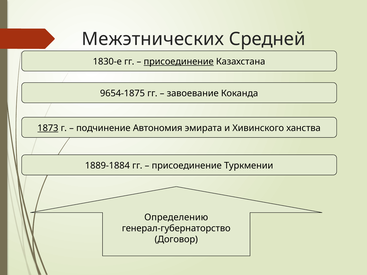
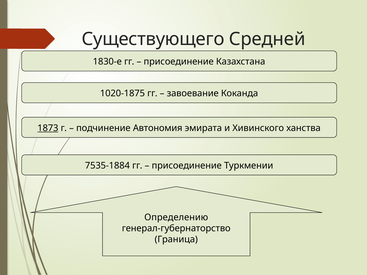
Межэтнических: Межэтнических -> Существующего
присоединение at (179, 62) underline: present -> none
9654-1875: 9654-1875 -> 1020-1875
1889-1884: 1889-1884 -> 7535-1884
Договор: Договор -> Граница
